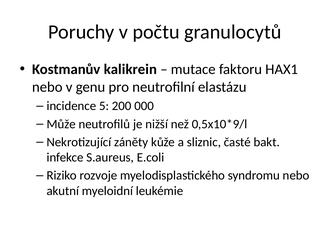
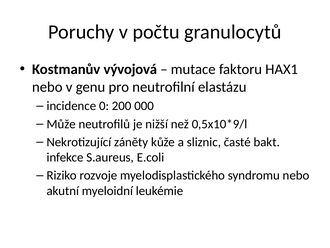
kalikrein: kalikrein -> vývojová
5: 5 -> 0
